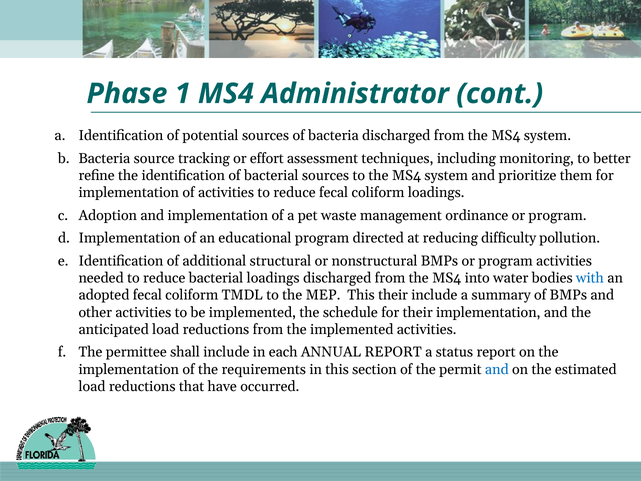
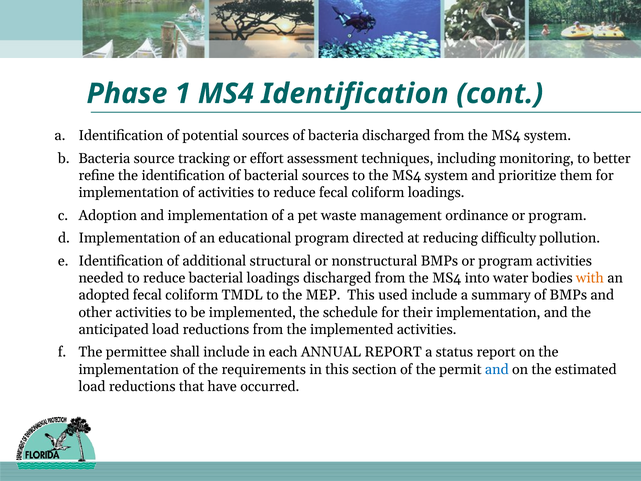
MS4 Administrator: Administrator -> Identification
with colour: blue -> orange
This their: their -> used
